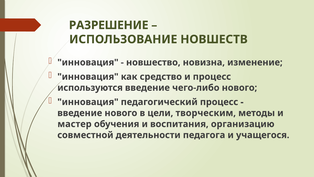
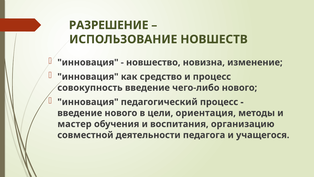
используются: используются -> совокупность
творческим: творческим -> ориентация
